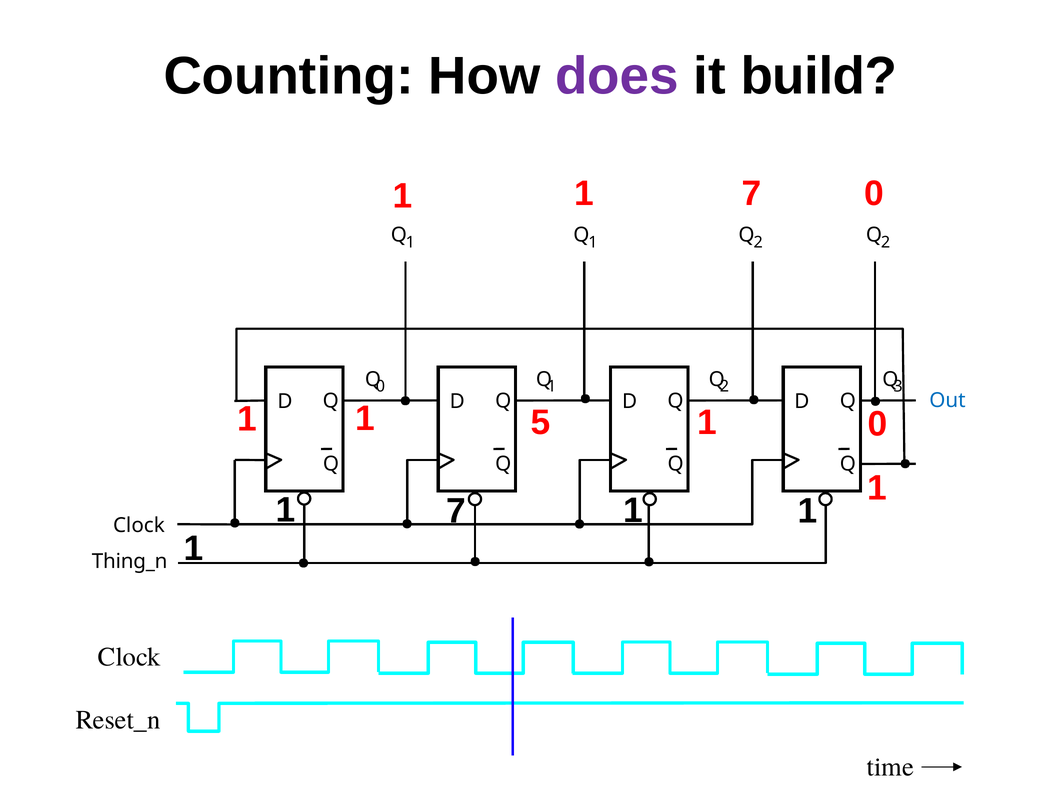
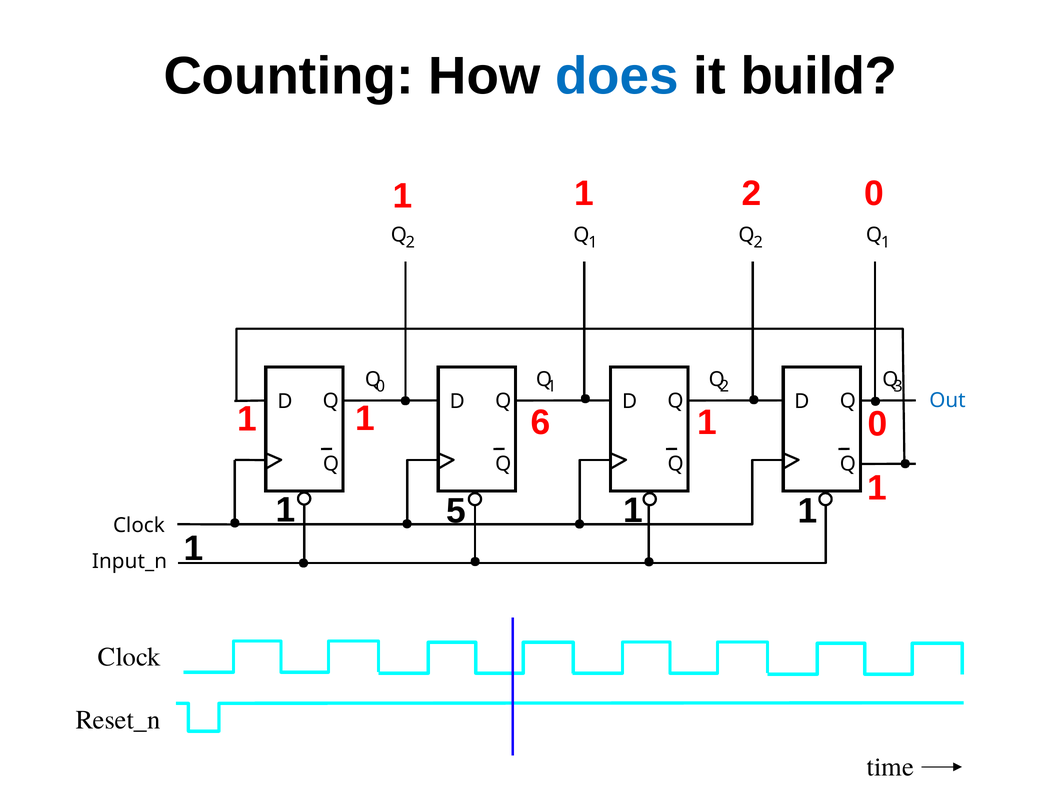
does colour: purple -> blue
1 1 7: 7 -> 2
1 at (410, 242): 1 -> 2
2 at (886, 242): 2 -> 1
5: 5 -> 6
7 at (456, 511): 7 -> 5
Thing_n: Thing_n -> Input_n
